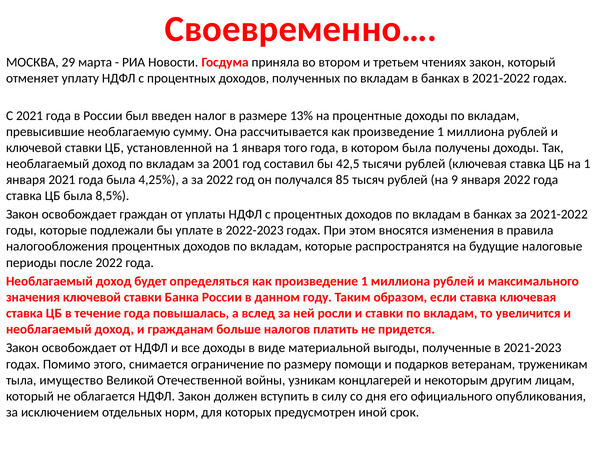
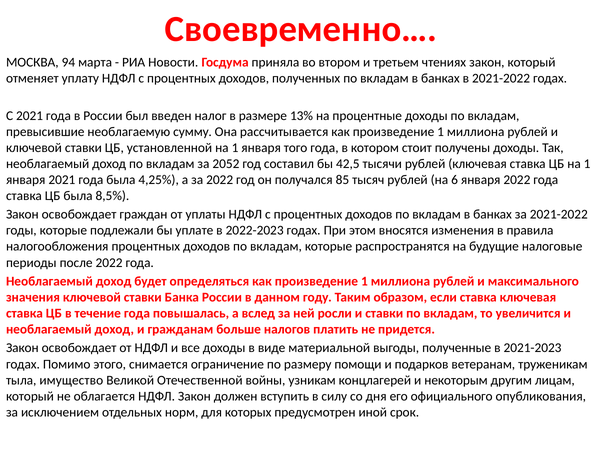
29: 29 -> 94
котором была: была -> стоит
2001: 2001 -> 2052
9: 9 -> 6
